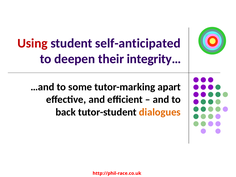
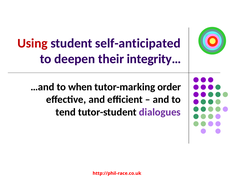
some: some -> when
apart: apart -> order
back: back -> tend
dialogues colour: orange -> purple
